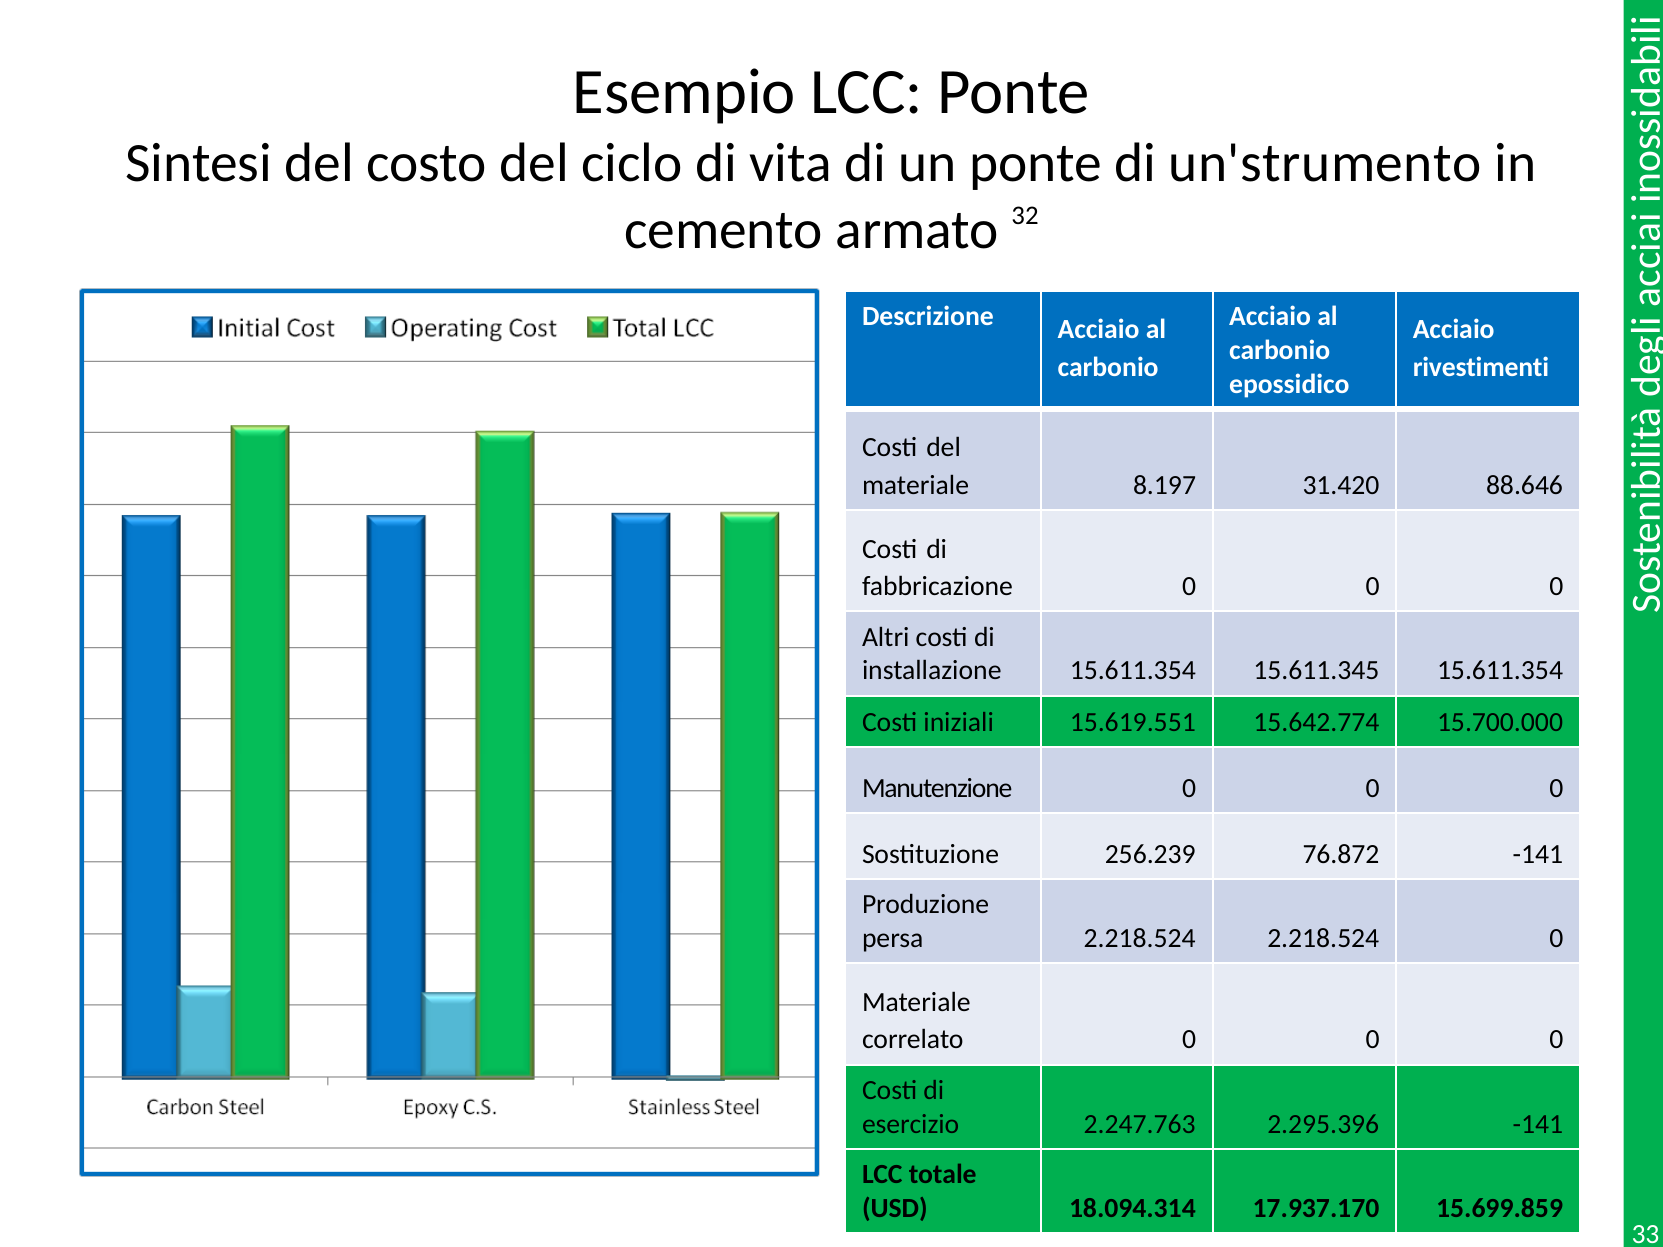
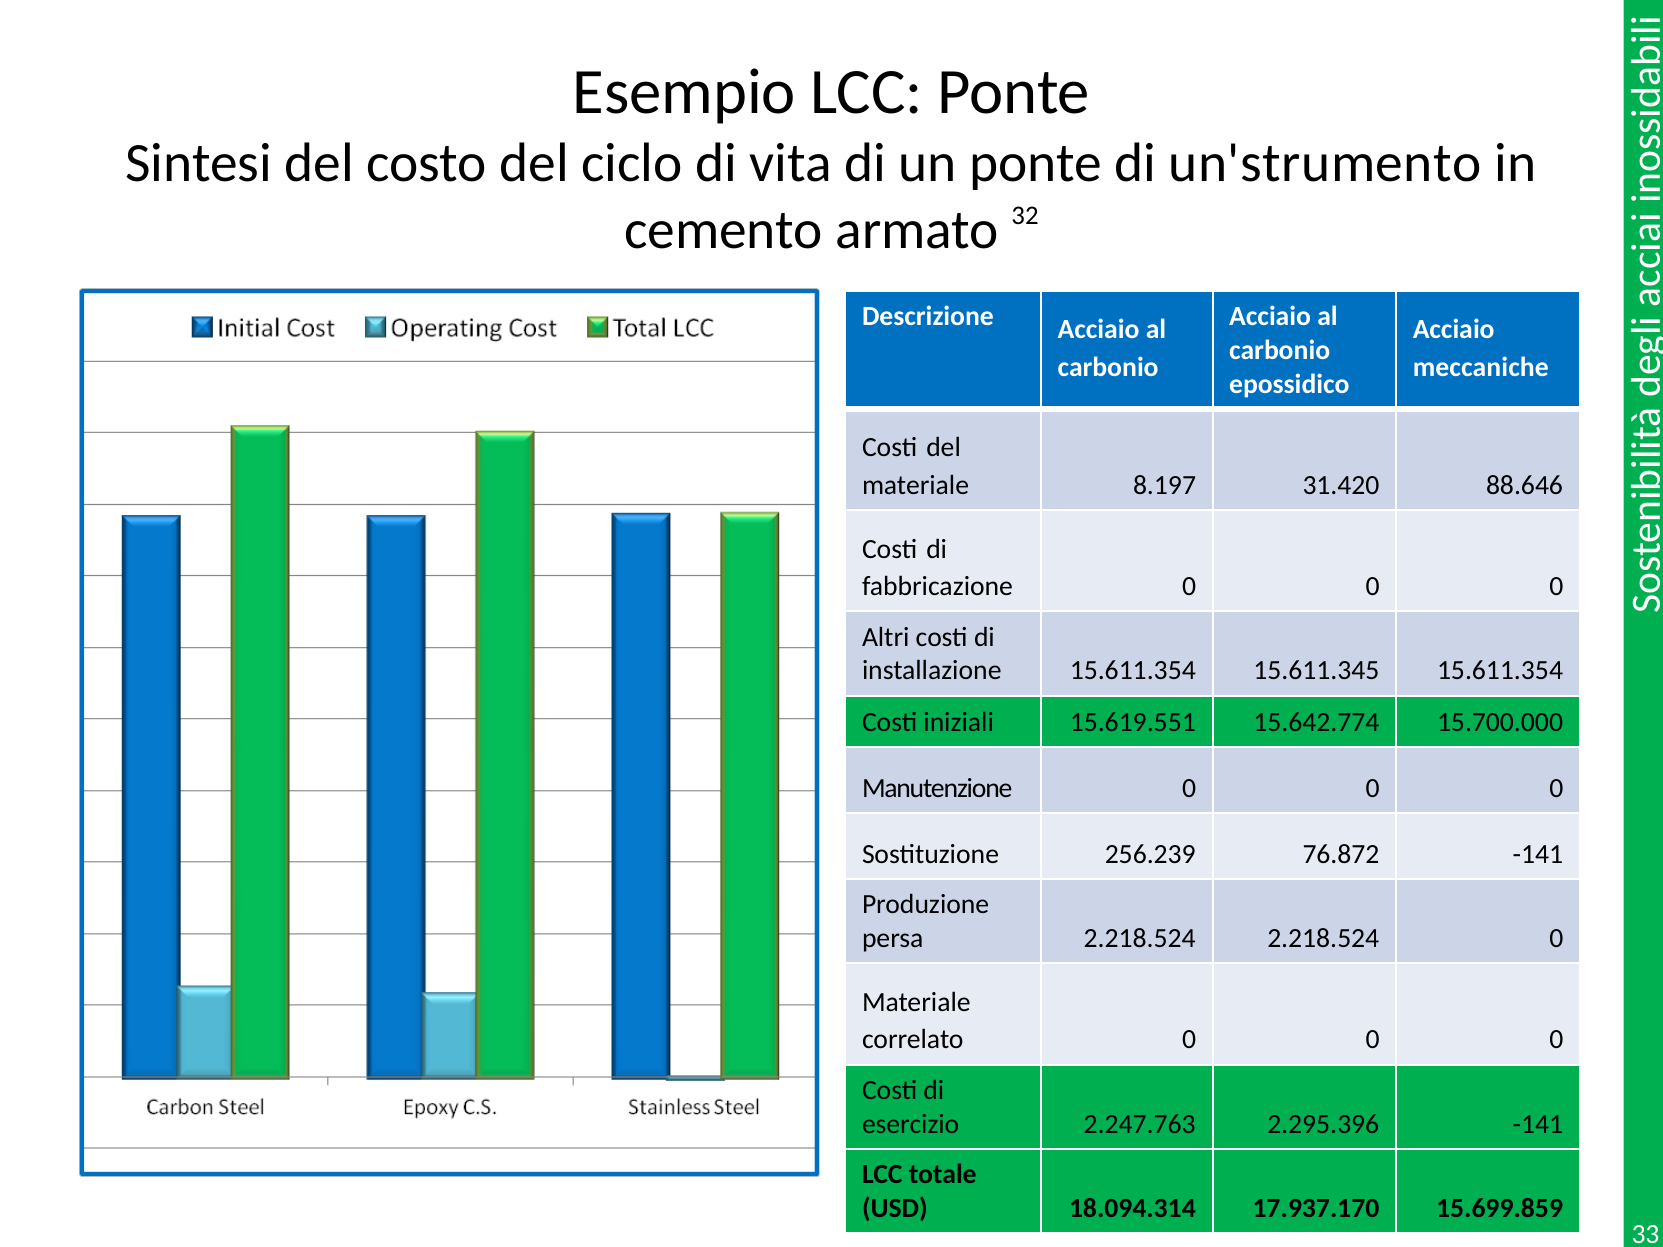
rivestimenti: rivestimenti -> meccaniche
